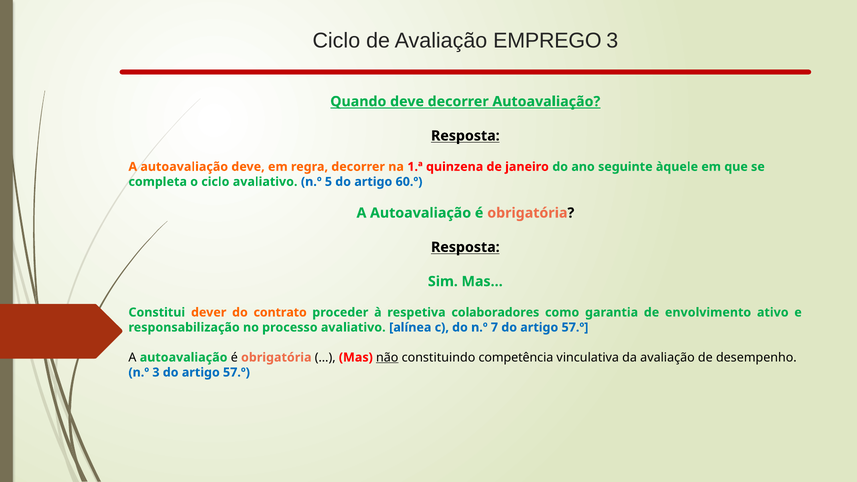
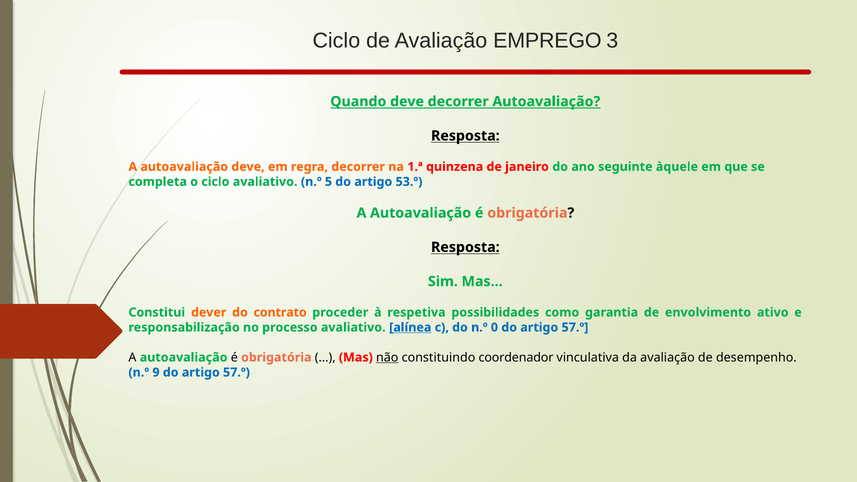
60.º: 60.º -> 53.º
colaboradores: colaboradores -> possibilidades
alínea underline: none -> present
7: 7 -> 0
competência: competência -> coordenador
n.º 3: 3 -> 9
